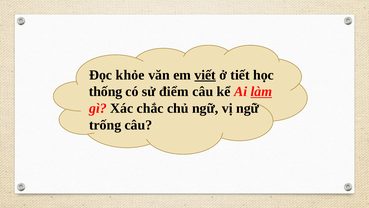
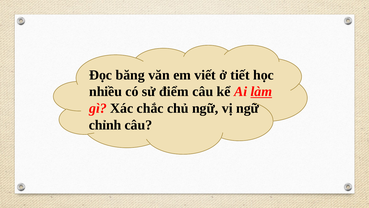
khỏe: khỏe -> băng
viết underline: present -> none
thống: thống -> nhiều
trống: trống -> chỉnh
